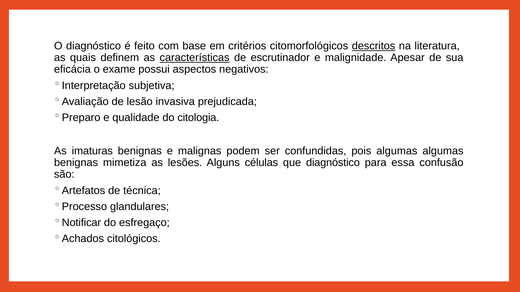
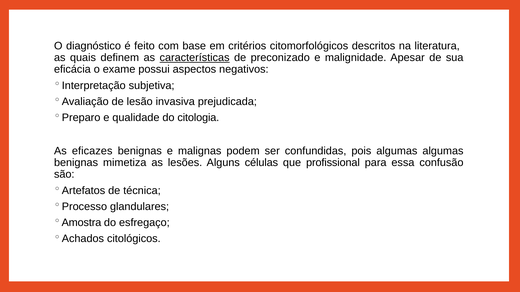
descritos underline: present -> none
escrutinador: escrutinador -> preconizado
imaturas: imaturas -> eficazes
que diagnóstico: diagnóstico -> profissional
Notificar: Notificar -> Amostra
